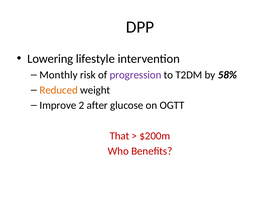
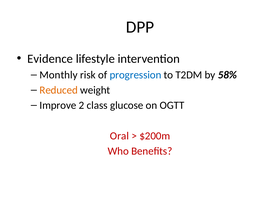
Lowering: Lowering -> Evidence
progression colour: purple -> blue
after: after -> class
That: That -> Oral
